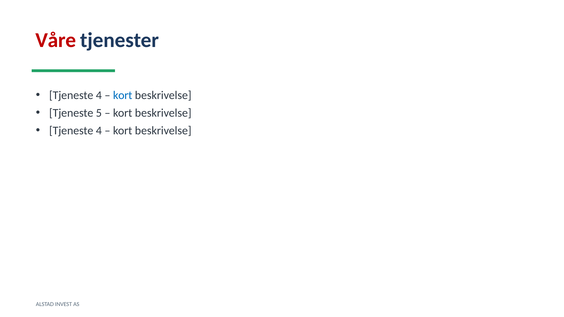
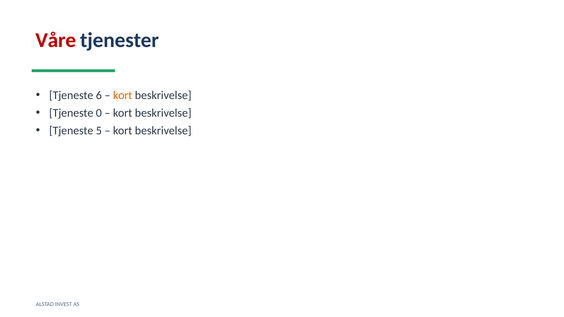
4 at (99, 96): 4 -> 6
kort at (123, 96) colour: blue -> orange
5: 5 -> 0
4 at (99, 131): 4 -> 5
